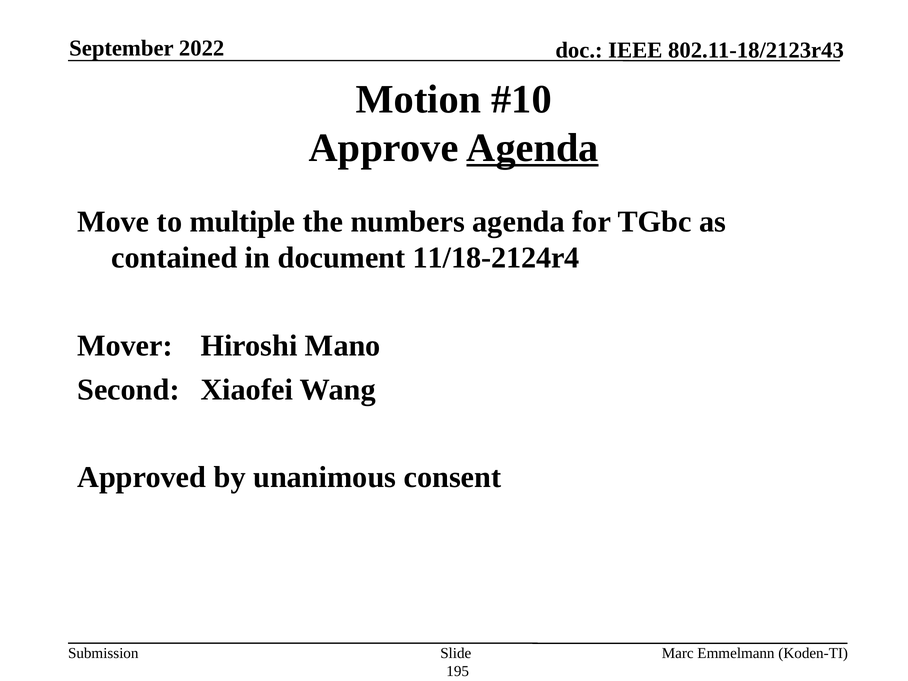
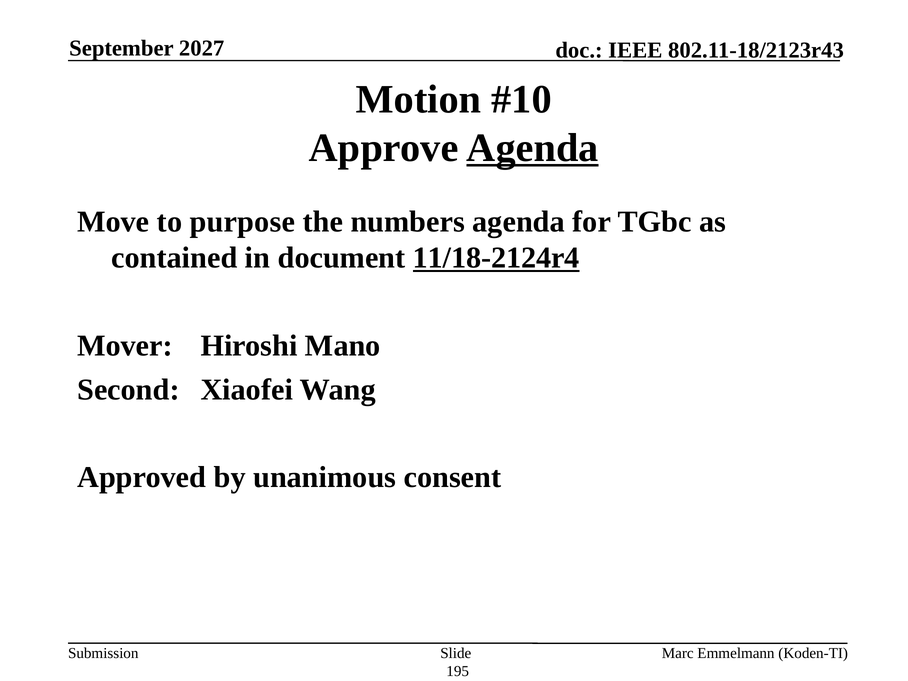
2022: 2022 -> 2027
multiple: multiple -> purpose
11/18-2124r4 underline: none -> present
